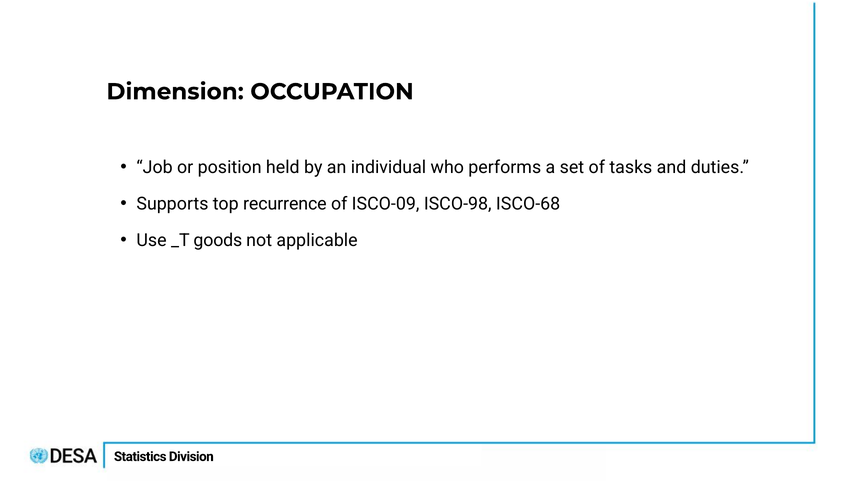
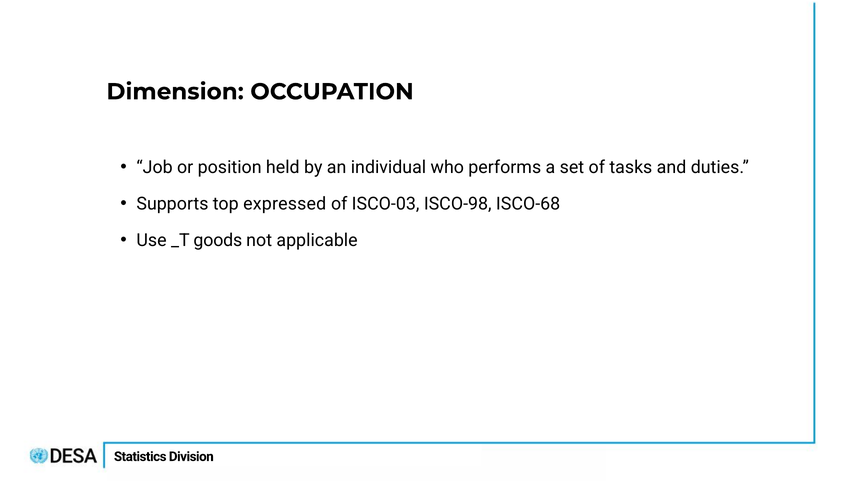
recurrence: recurrence -> expressed
ISCO-09: ISCO-09 -> ISCO-03
